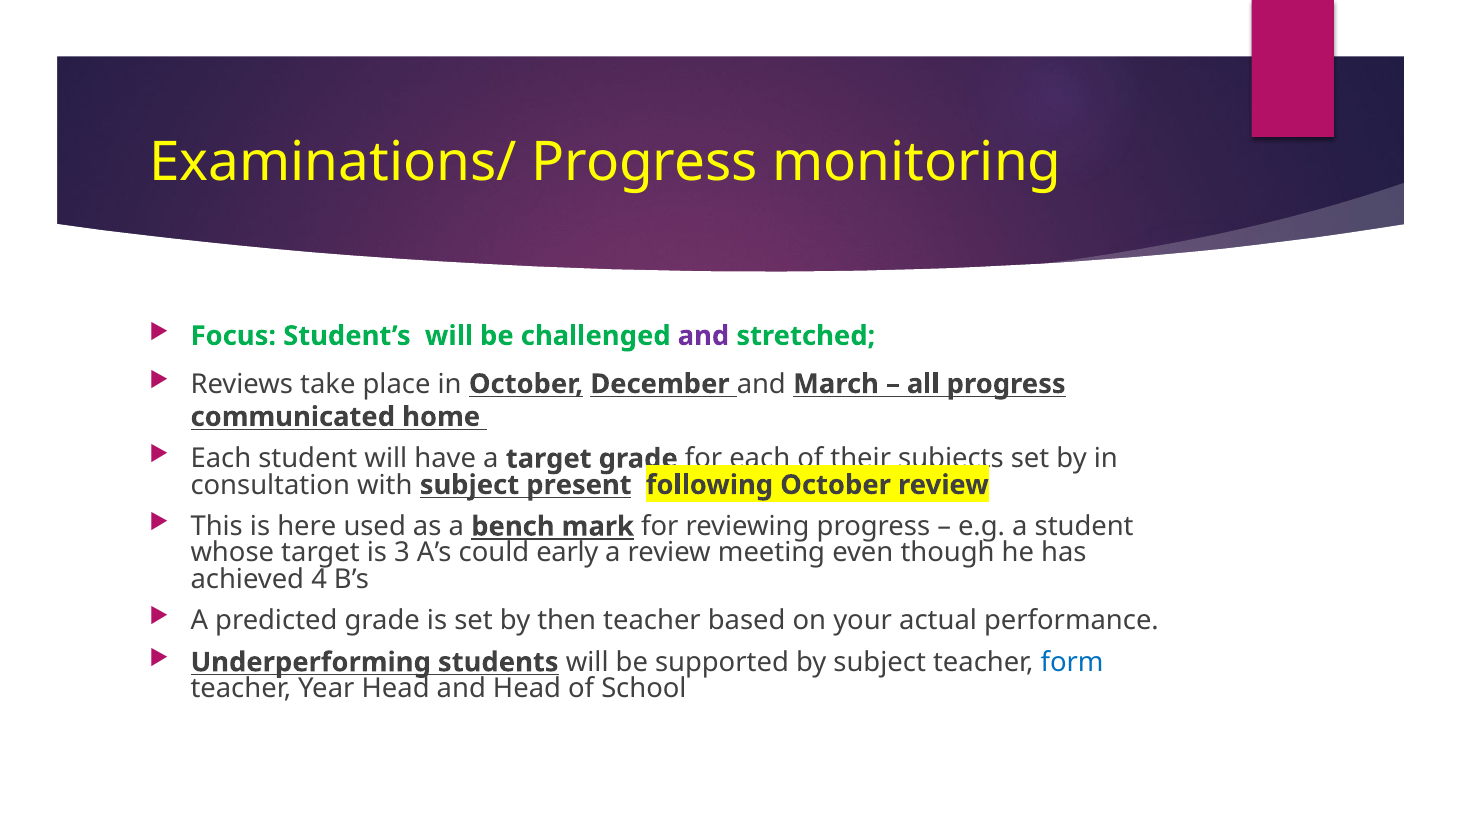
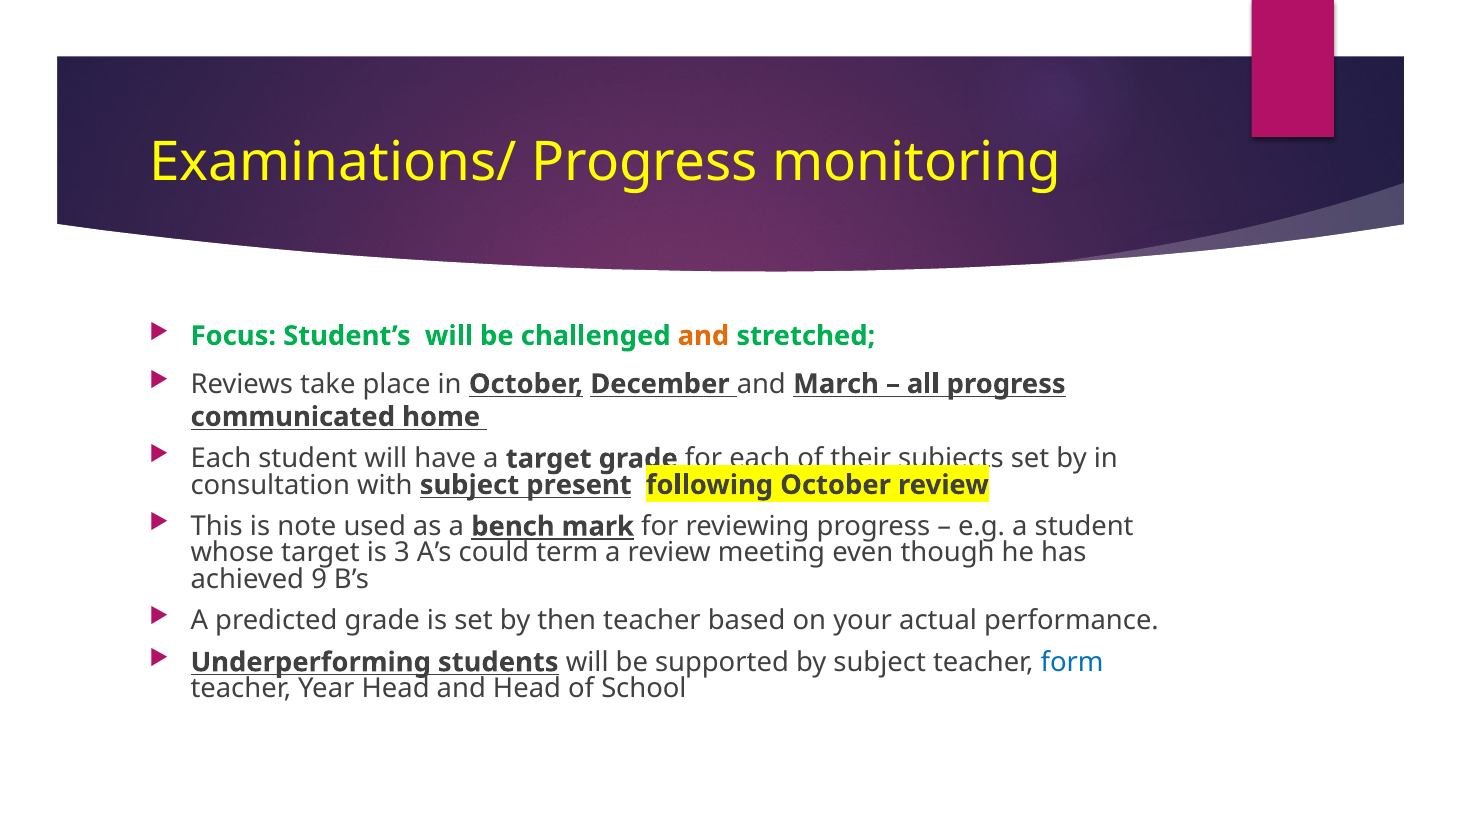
and at (703, 336) colour: purple -> orange
here: here -> note
early: early -> term
4: 4 -> 9
